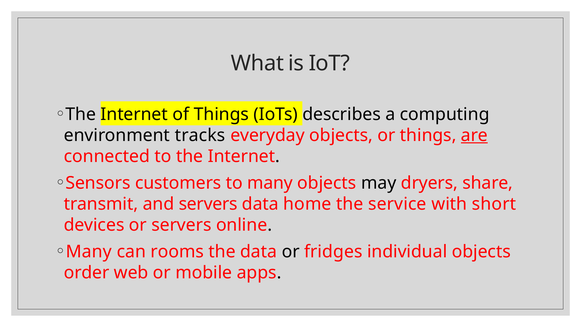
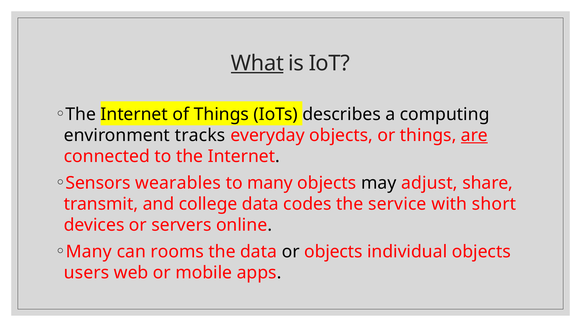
What underline: none -> present
customers: customers -> wearables
dryers: dryers -> adjust
and servers: servers -> college
home: home -> codes
or fridges: fridges -> objects
order: order -> users
